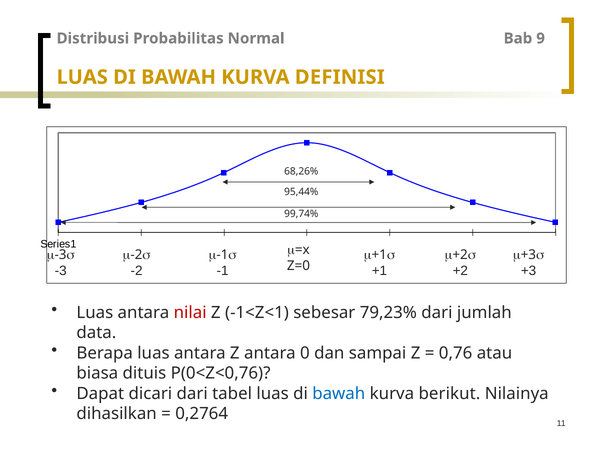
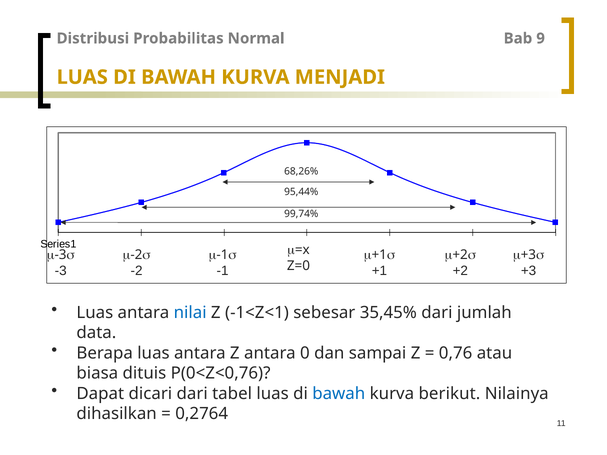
DEFINISI: DEFINISI -> MENJADI
nilai colour: red -> blue
79,23%: 79,23% -> 35,45%
